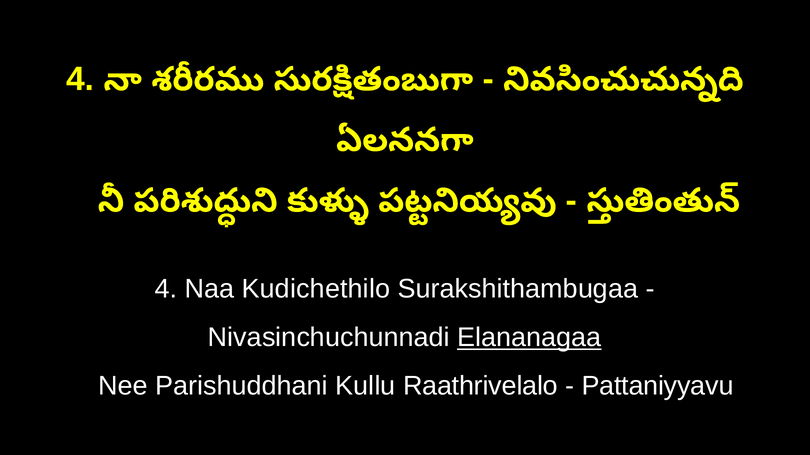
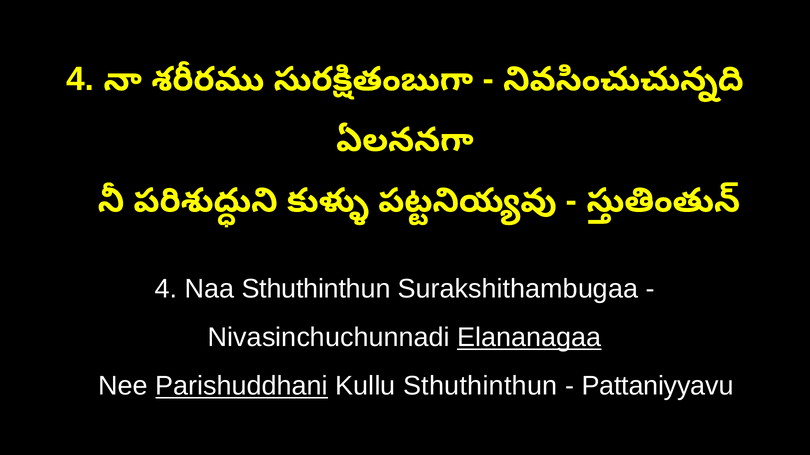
Naa Kudichethilo: Kudichethilo -> Sthuthinthun
Parishuddhani underline: none -> present
Kullu Raathrivelalo: Raathrivelalo -> Sthuthinthun
